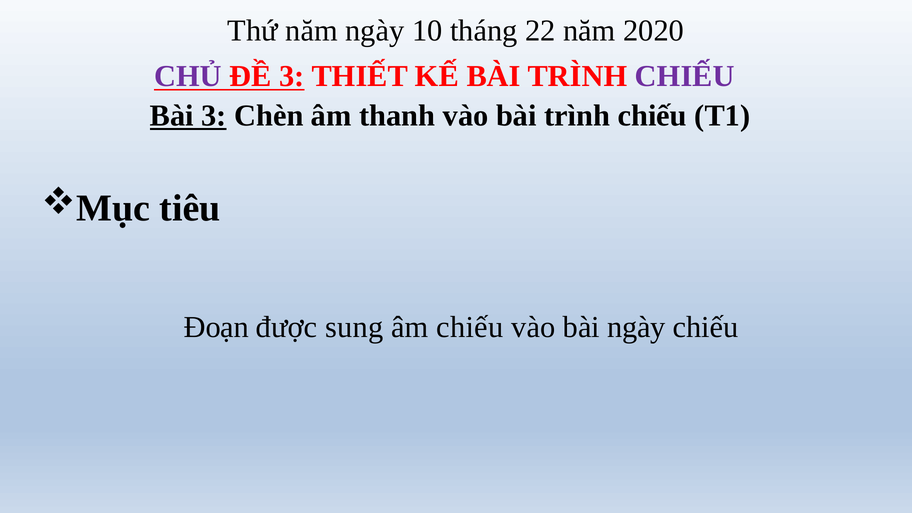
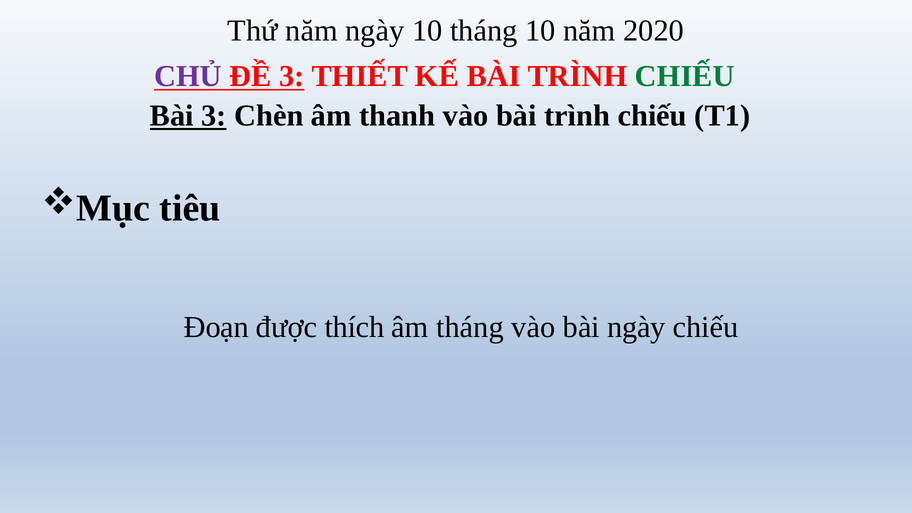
tháng 22: 22 -> 10
CHIẾU at (685, 76) colour: purple -> green
sung: sung -> thích
âm chiếu: chiếu -> tháng
